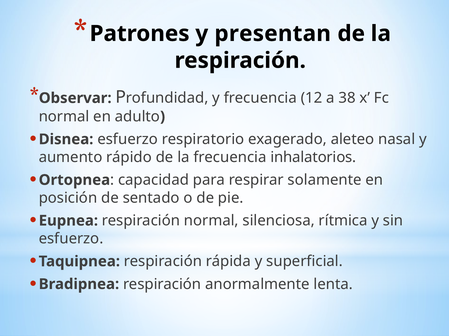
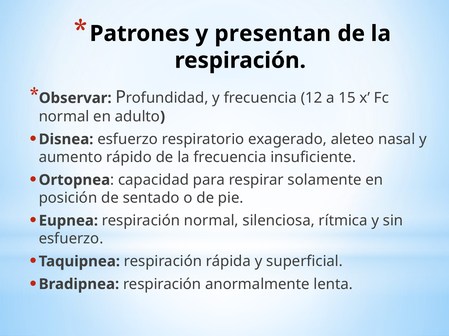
38: 38 -> 15
inhalatorios: inhalatorios -> insuficiente
